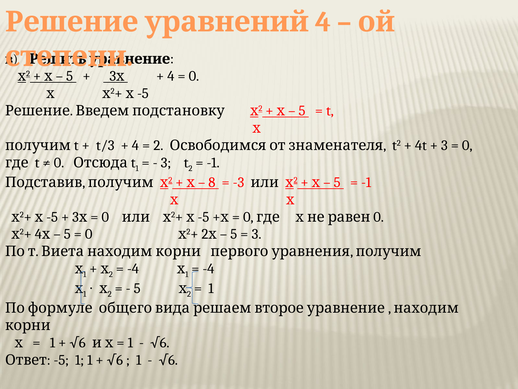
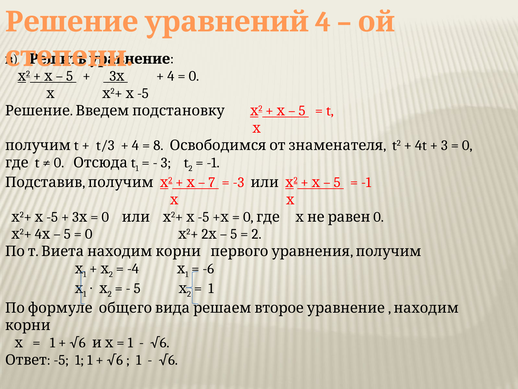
2 at (158, 145): 2 -> 8
8: 8 -> 7
3 at (257, 234): 3 -> 2
-4 at (208, 268): -4 -> -6
